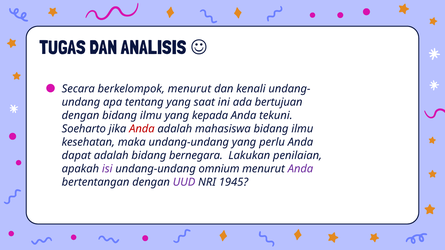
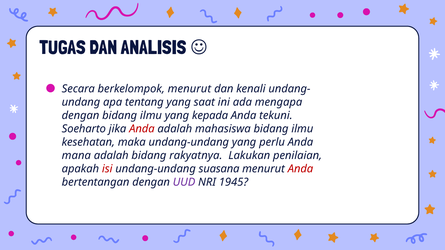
bertujuan: bertujuan -> mengapa
dapat: dapat -> mana
bernegara: bernegara -> rakyatnya
isi colour: purple -> red
omnium: omnium -> suasana
Anda at (300, 169) colour: purple -> red
